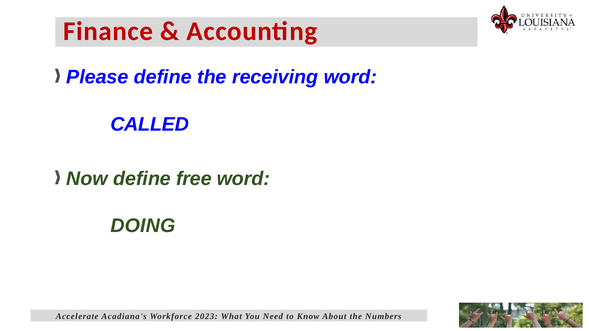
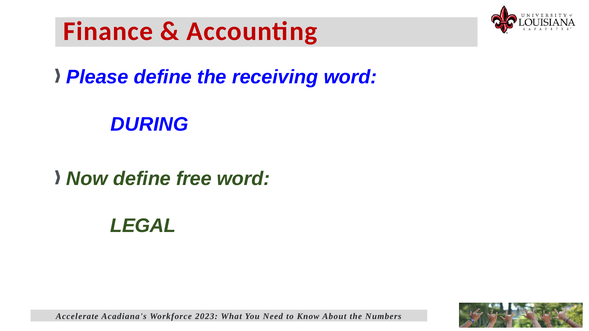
CALLED: CALLED -> DURING
DOING: DOING -> LEGAL
